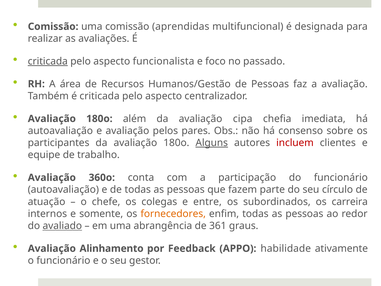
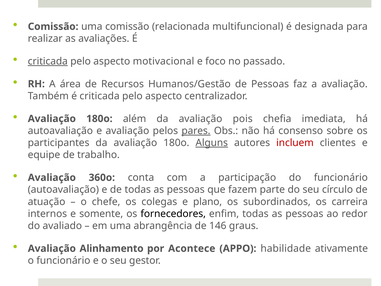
aprendidas: aprendidas -> relacionada
funcionalista: funcionalista -> motivacional
cipa: cipa -> pois
pares underline: none -> present
entre: entre -> plano
fornecedores colour: orange -> black
avaliado underline: present -> none
361: 361 -> 146
Feedback: Feedback -> Acontece
